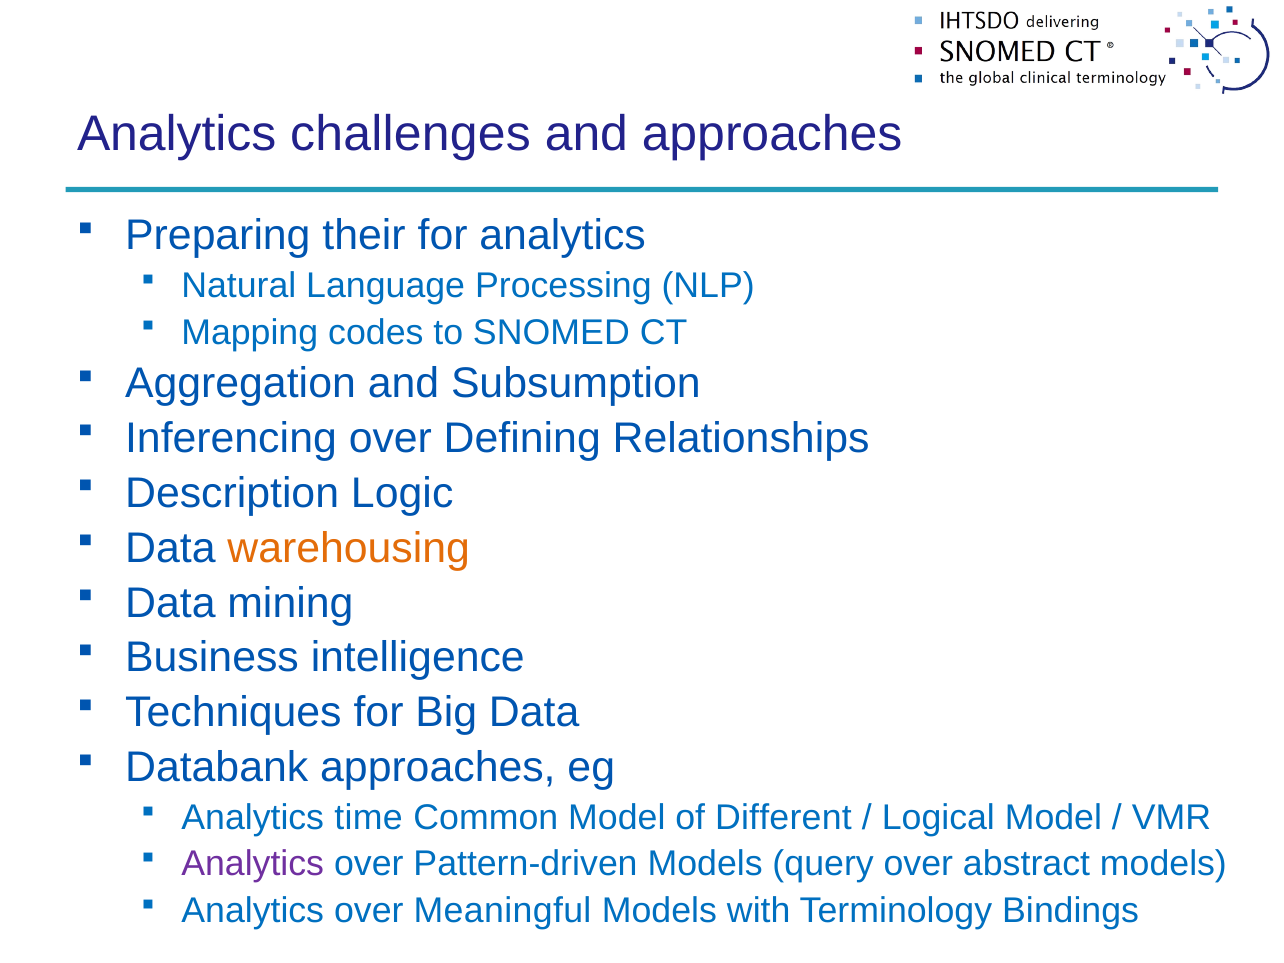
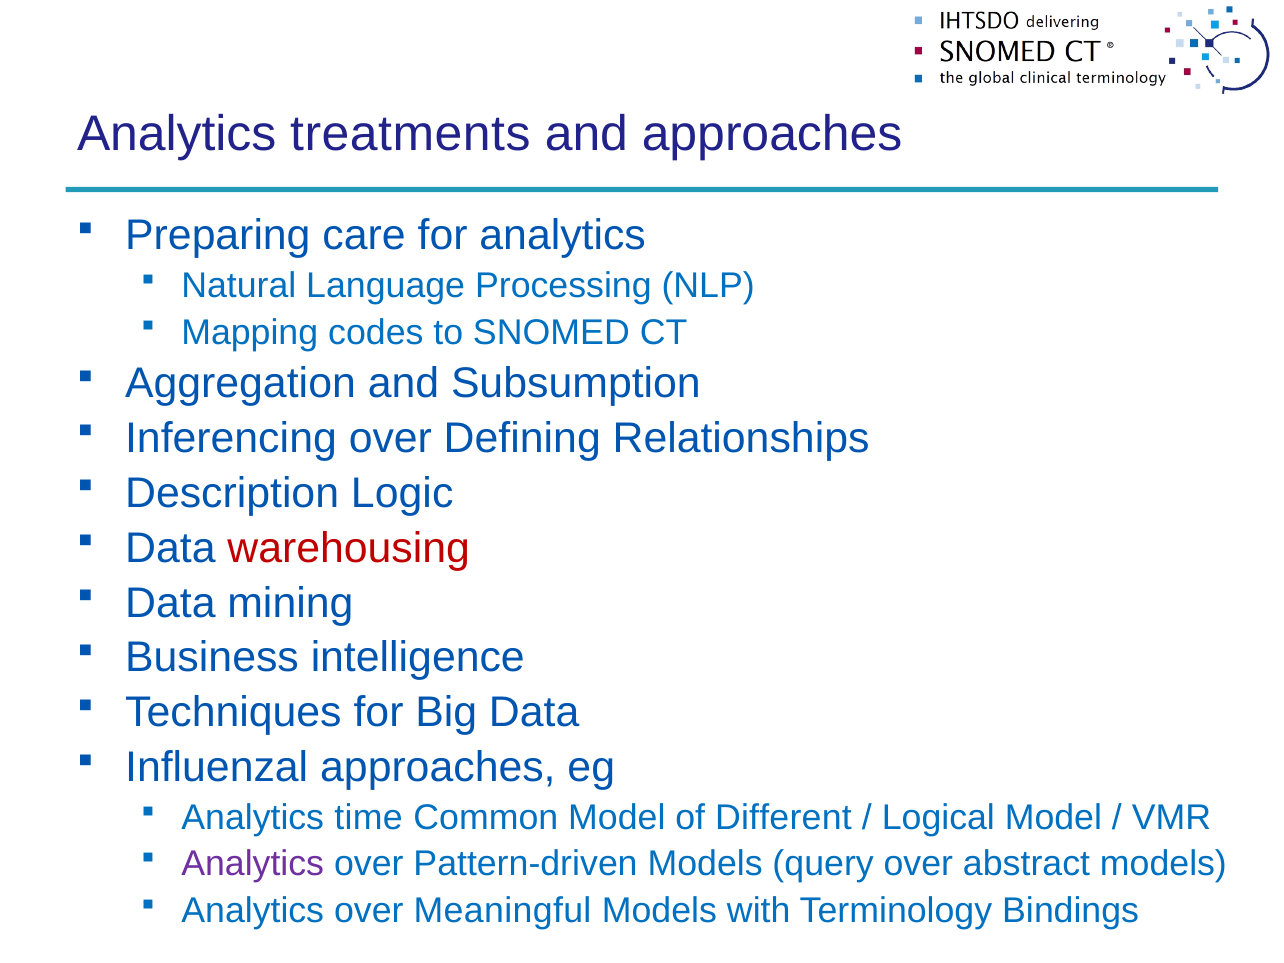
challenges: challenges -> treatments
their: their -> care
warehousing colour: orange -> red
Databank: Databank -> Influenzal
